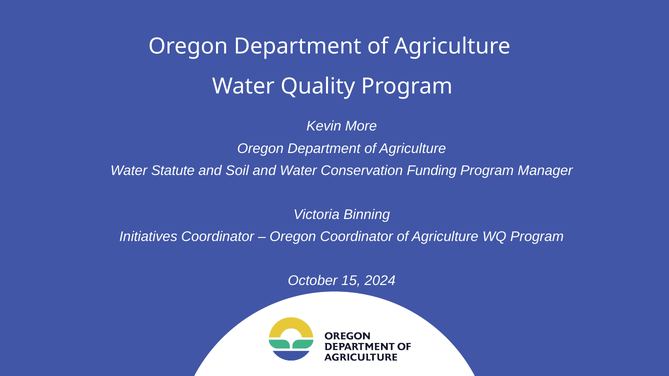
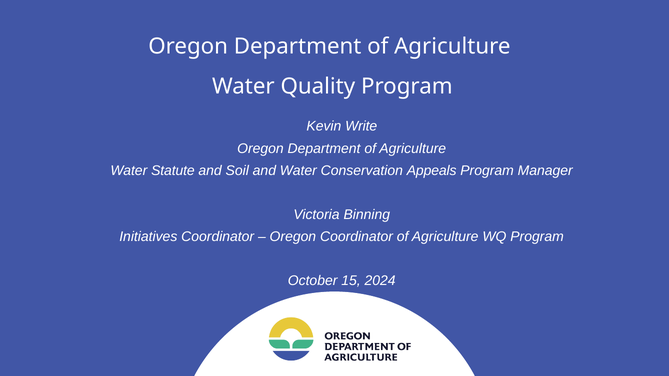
More: More -> Write
Funding: Funding -> Appeals
